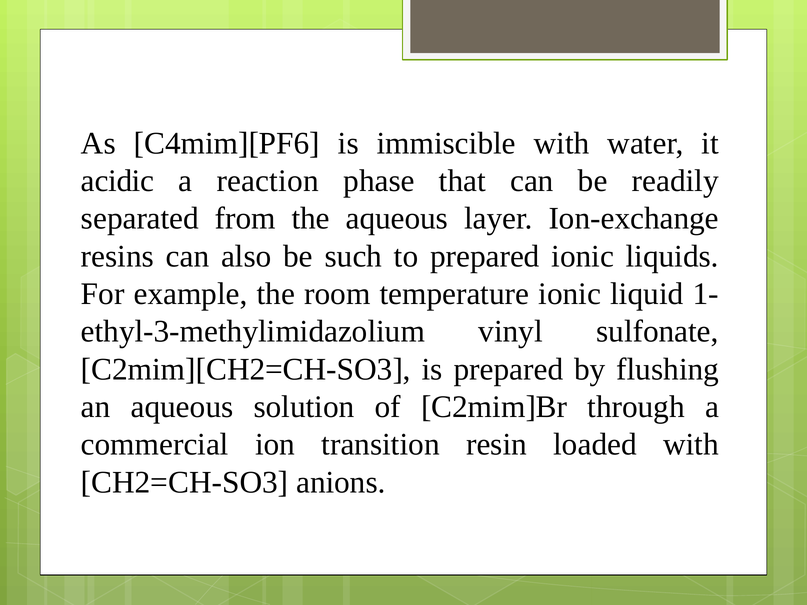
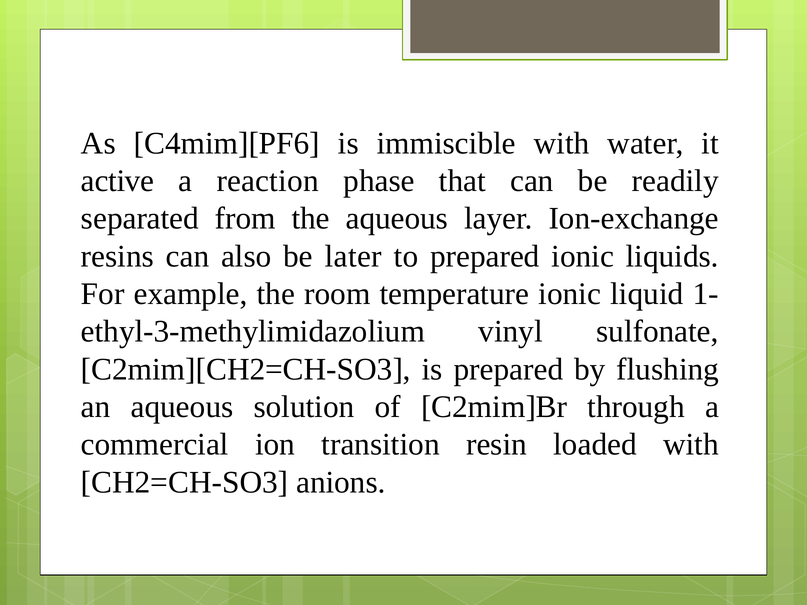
acidic: acidic -> active
such: such -> later
